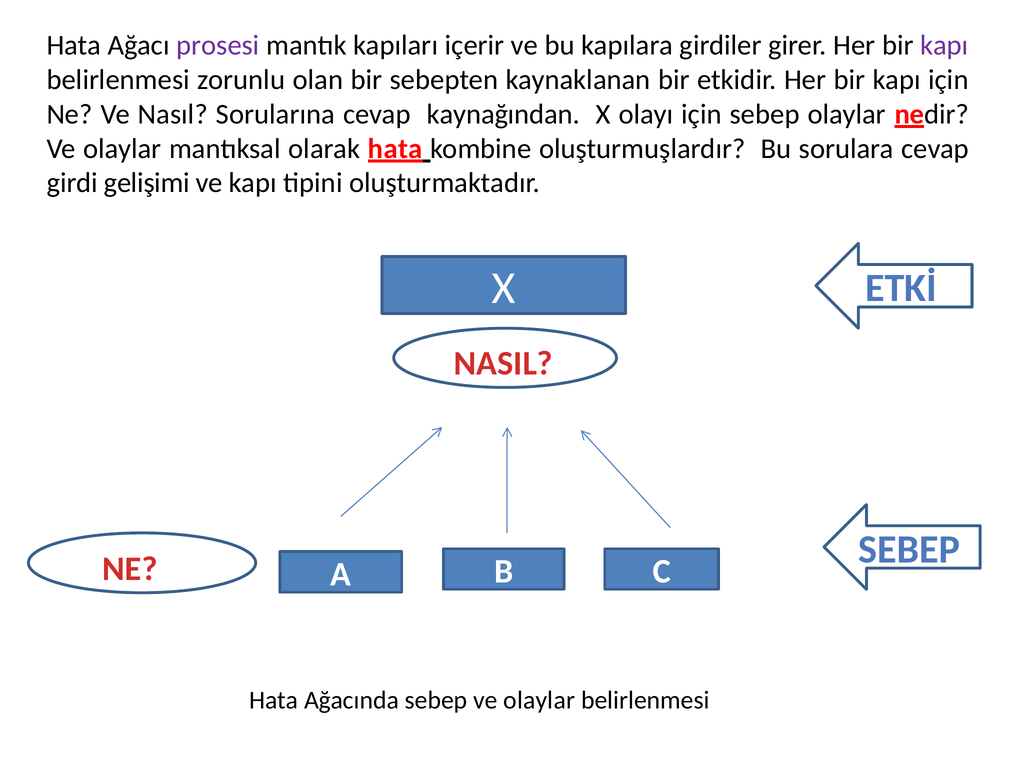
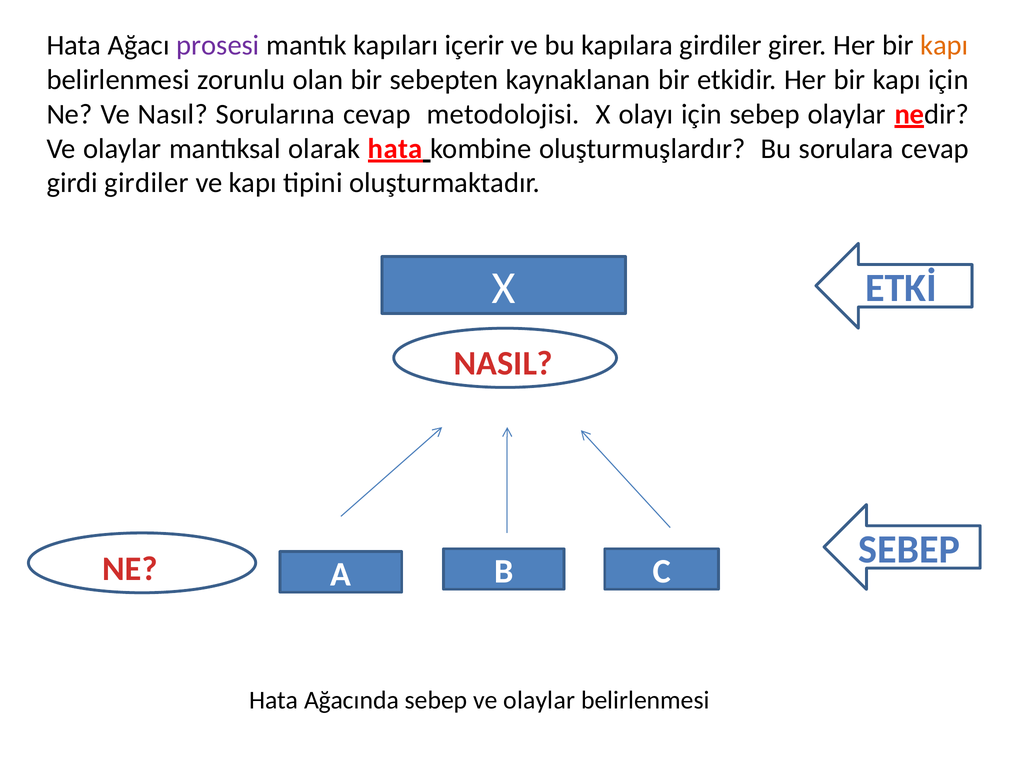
kapı at (944, 46) colour: purple -> orange
kaynağından: kaynağından -> metodolojisi
girdi gelişimi: gelişimi -> girdiler
